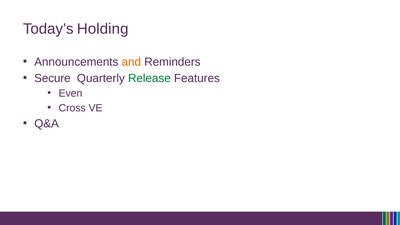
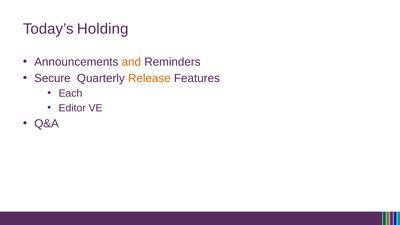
Release colour: green -> orange
Even: Even -> Each
Cross: Cross -> Editor
